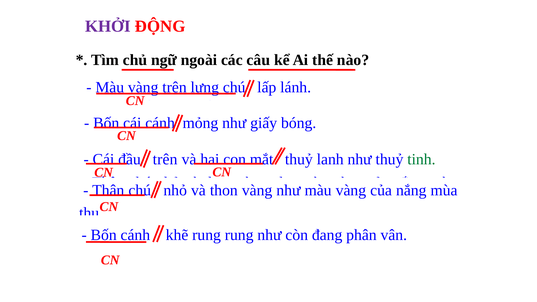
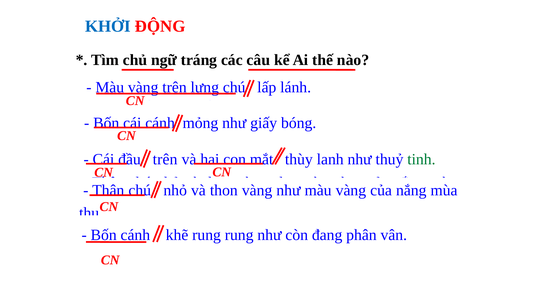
KHỞI colour: purple -> blue
ngoài: ngoài -> tráng
mắt thuỷ: thuỷ -> thùy
